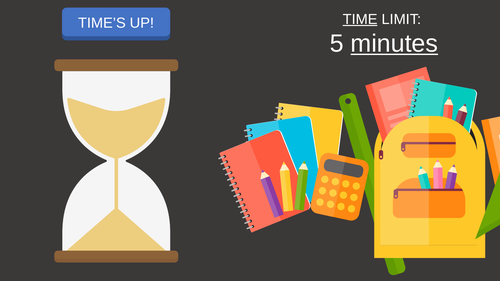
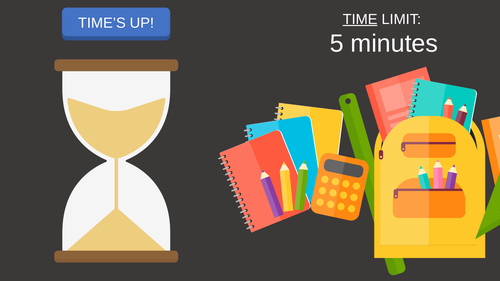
minutes underline: present -> none
